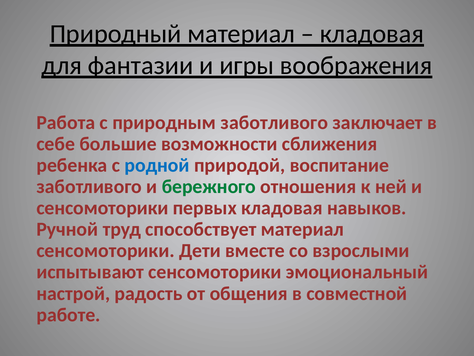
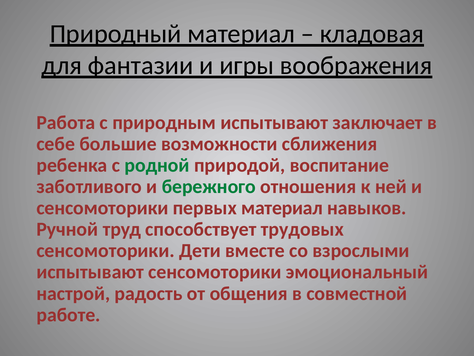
природным заботливого: заботливого -> испытывают
родной colour: blue -> green
первых кладовая: кладовая -> материал
способствует материал: материал -> трудовых
